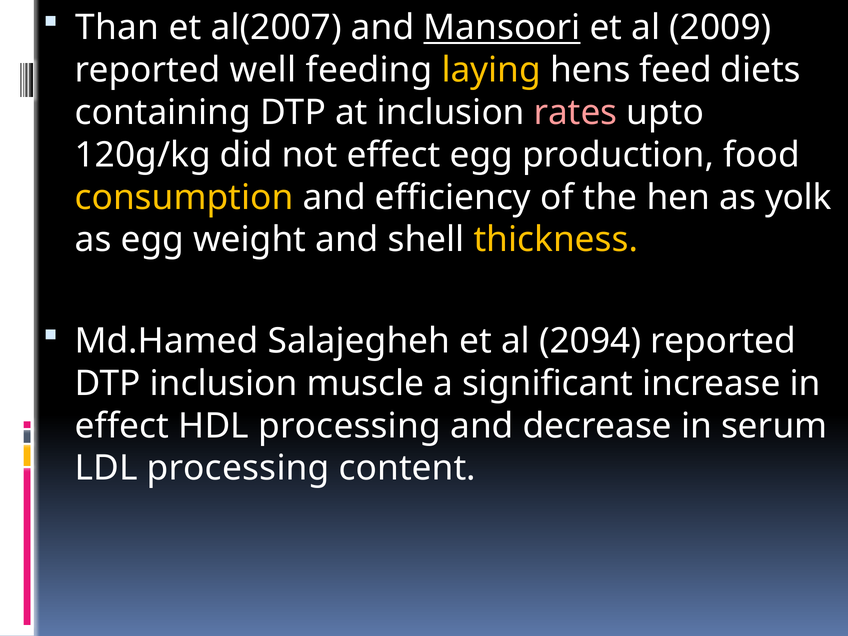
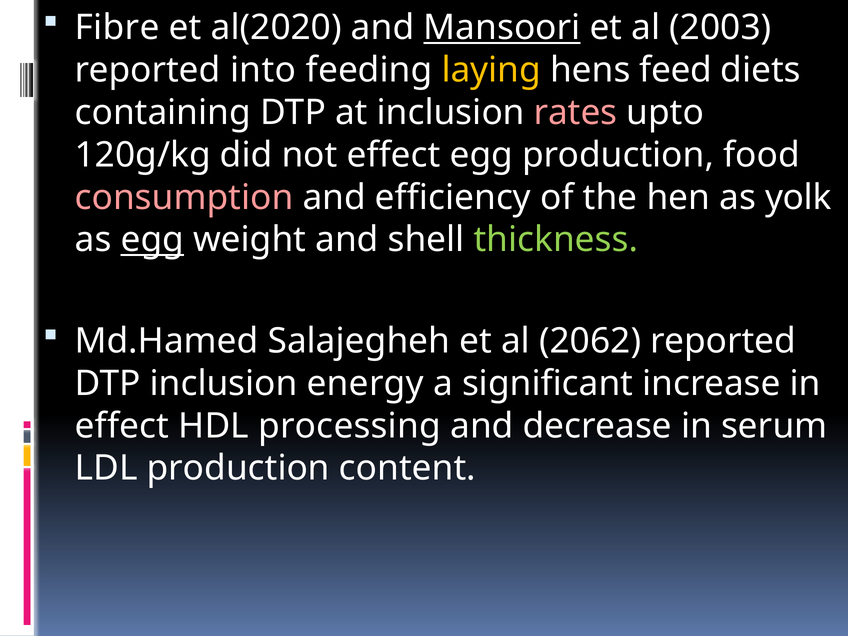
Than: Than -> Fibre
al(2007: al(2007 -> al(2020
2009: 2009 -> 2003
well: well -> into
consumption colour: yellow -> pink
egg at (152, 240) underline: none -> present
thickness colour: yellow -> light green
2094: 2094 -> 2062
muscle: muscle -> energy
LDL processing: processing -> production
